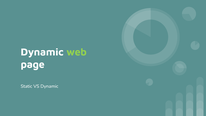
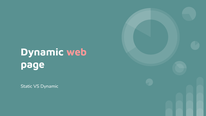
web colour: light green -> pink
